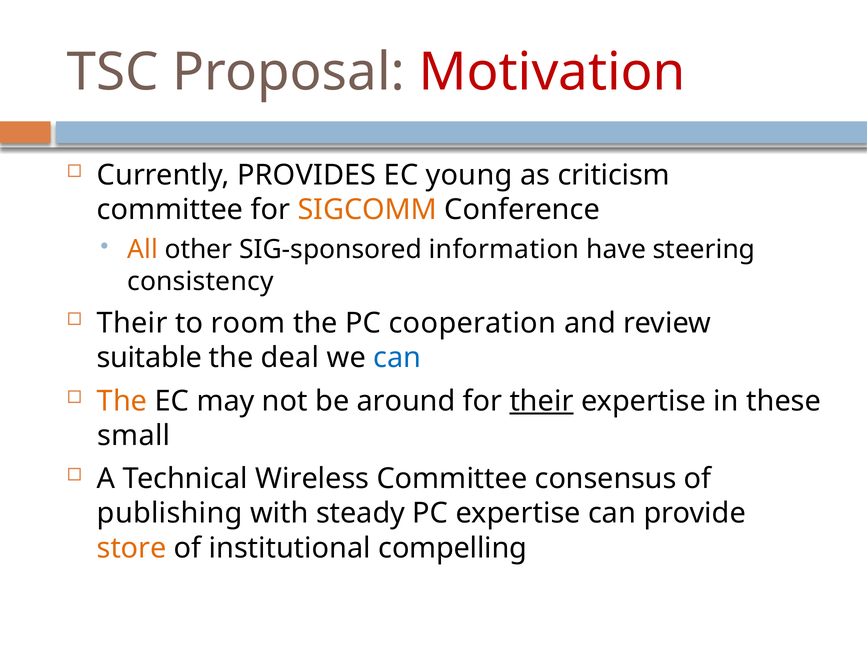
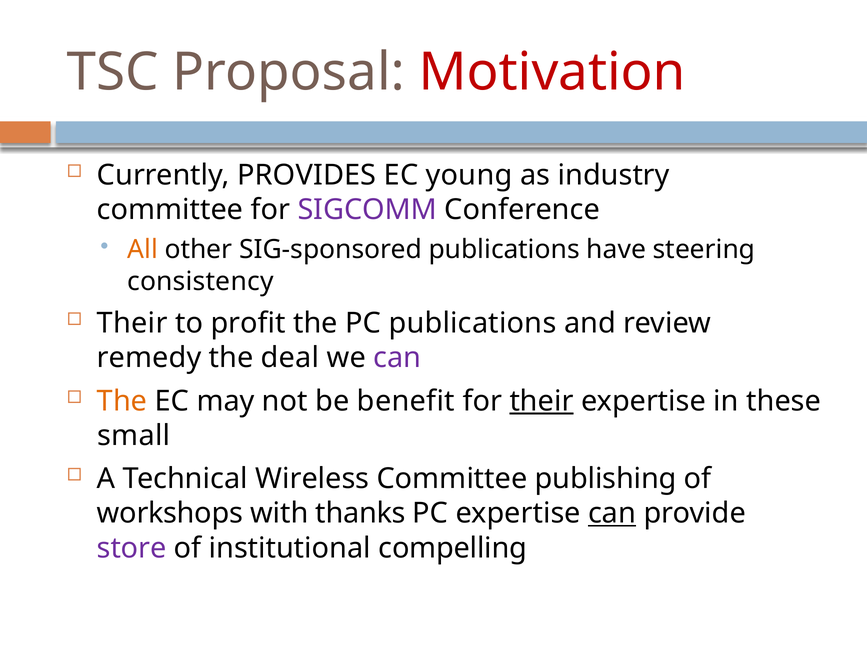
criticism: criticism -> industry
SIGCOMM colour: orange -> purple
SIG-sponsored information: information -> publications
room: room -> profit
PC cooperation: cooperation -> publications
suitable: suitable -> remedy
can at (397, 358) colour: blue -> purple
around: around -> benefit
consensus: consensus -> publishing
publishing: publishing -> workshops
steady: steady -> thanks
can at (612, 514) underline: none -> present
store colour: orange -> purple
